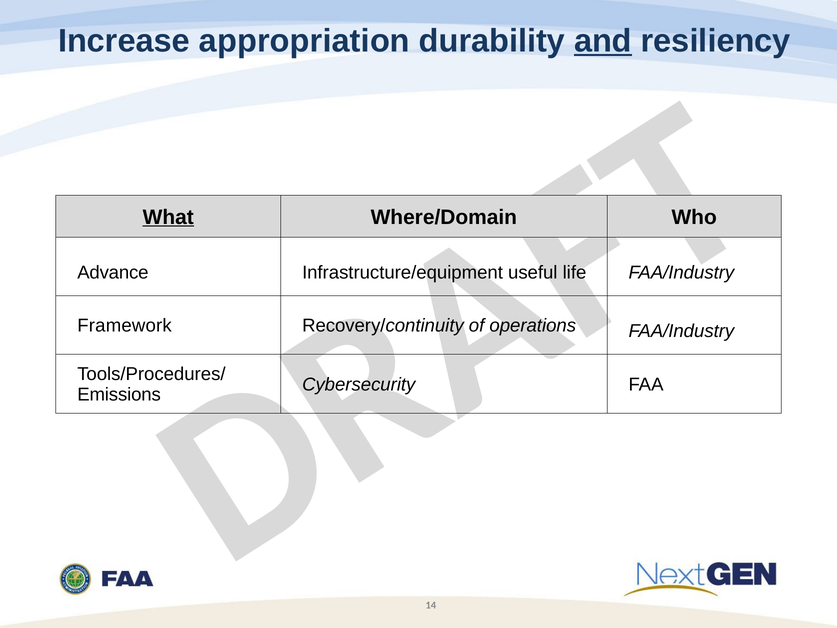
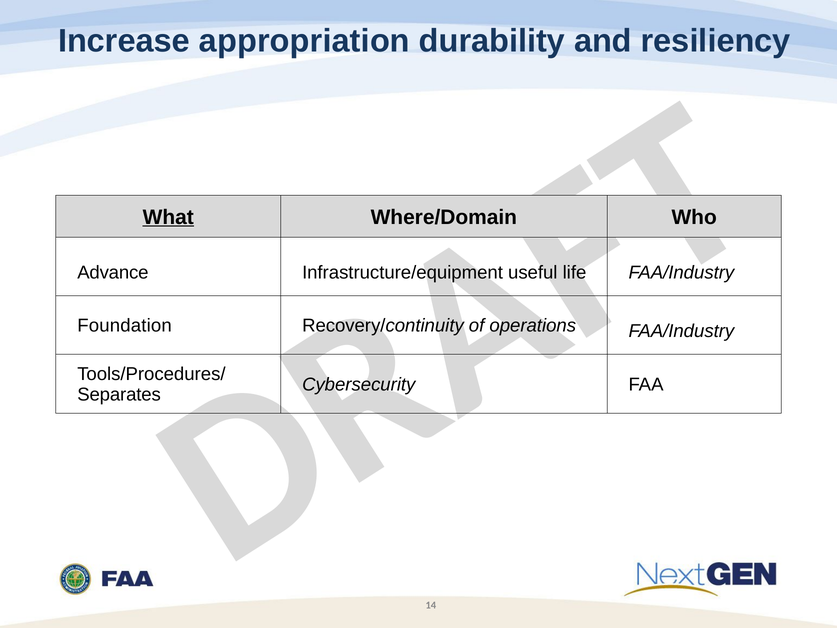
and underline: present -> none
Framework: Framework -> Foundation
Emissions: Emissions -> Separates
